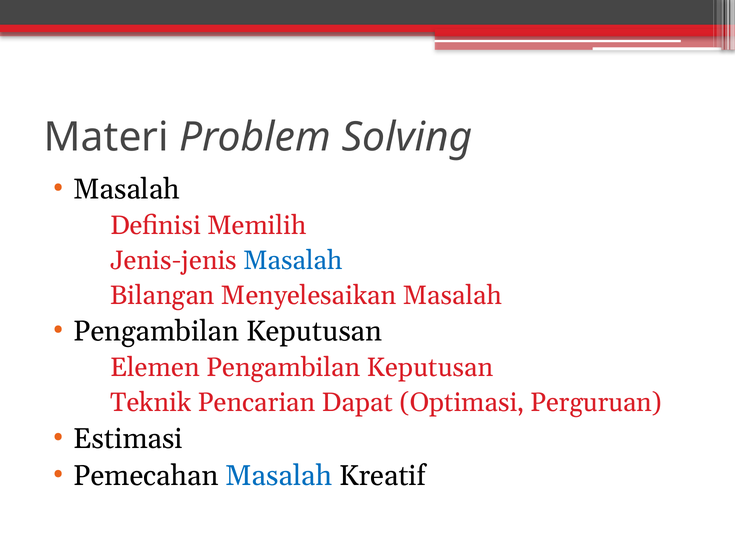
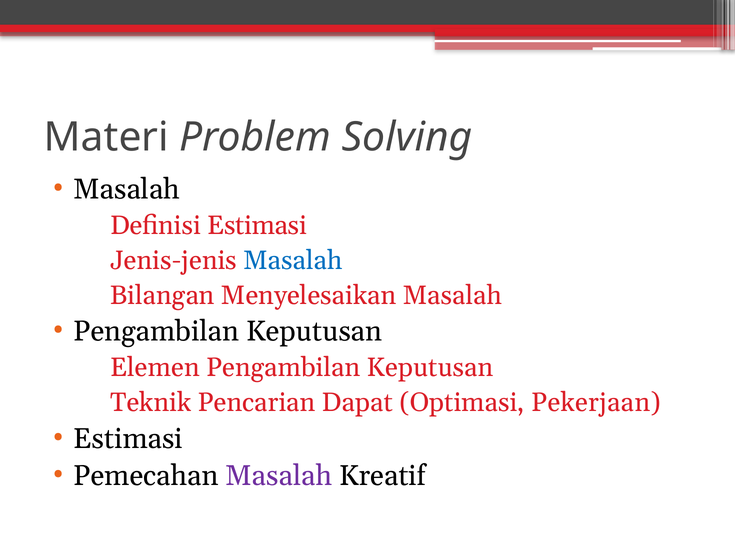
Definisi Memilih: Memilih -> Estimasi
Perguruan: Perguruan -> Pekerjaan
Masalah at (279, 476) colour: blue -> purple
